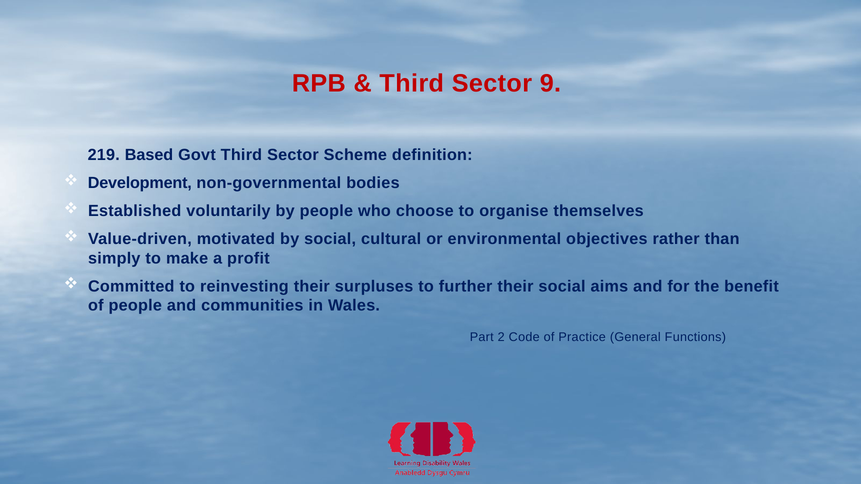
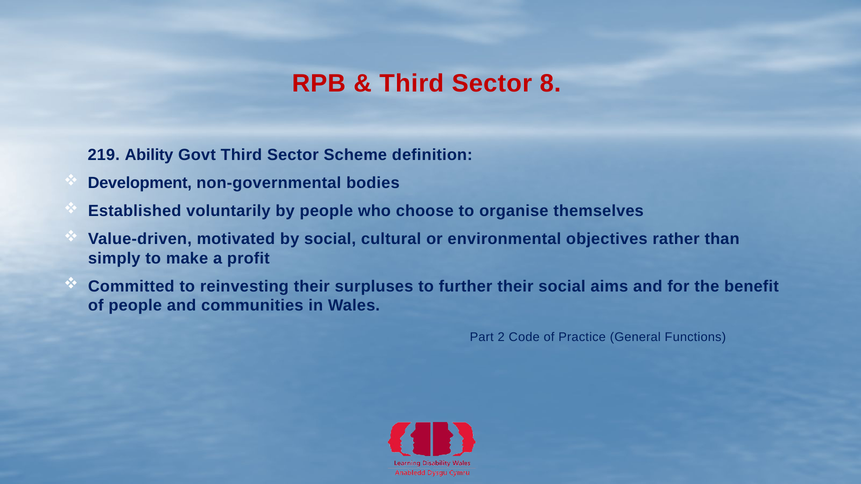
9: 9 -> 8
Based: Based -> Ability
